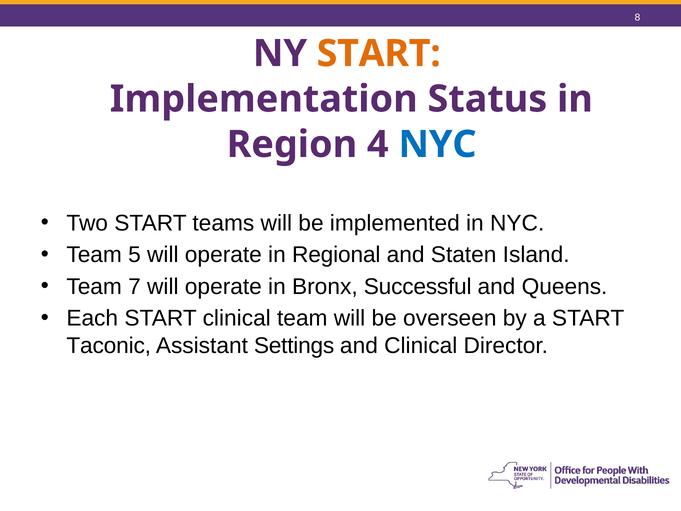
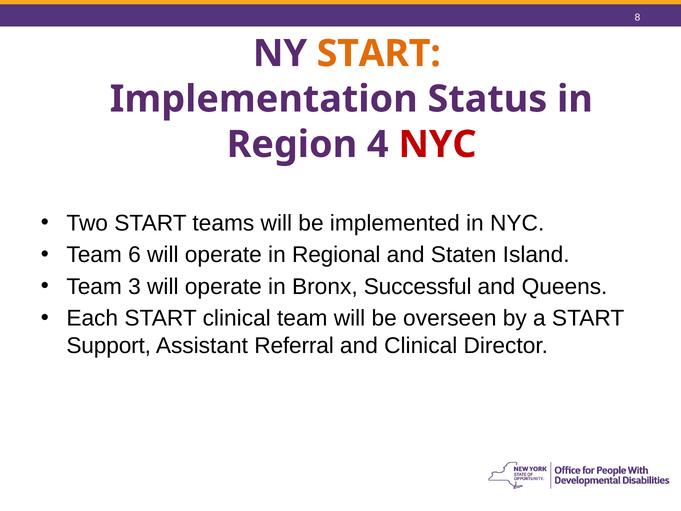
NYC at (437, 144) colour: blue -> red
5: 5 -> 6
7: 7 -> 3
Taconic: Taconic -> Support
Settings: Settings -> Referral
